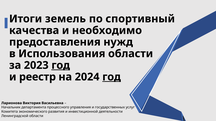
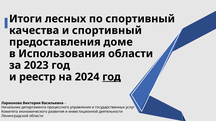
земель: земель -> лесных
и необходимо: необходимо -> спортивный
нужд: нужд -> доме
год at (61, 66) underline: present -> none
